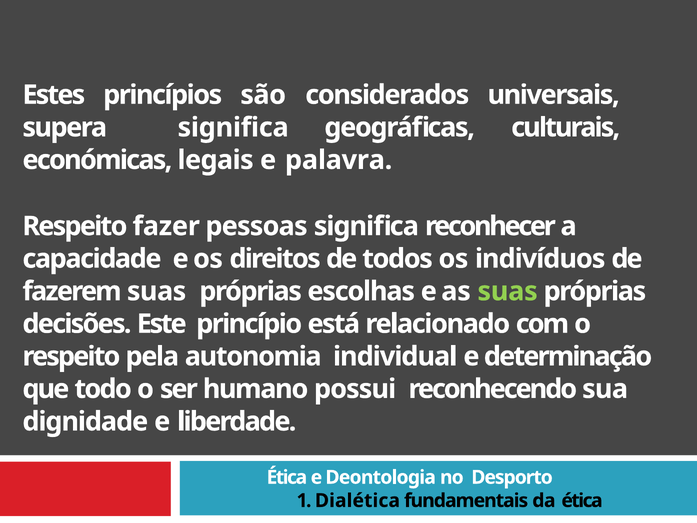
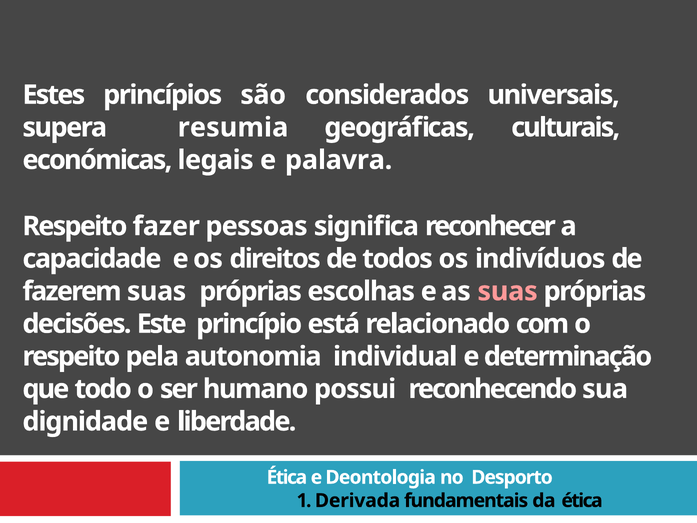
supera significa: significa -> resumia
suas at (508, 291) colour: light green -> pink
Dialética: Dialética -> Derivada
